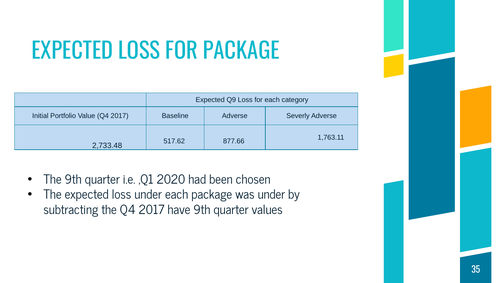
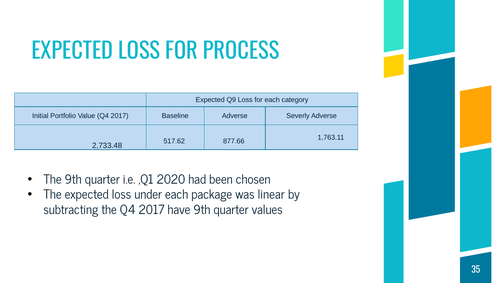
FOR PACKAGE: PACKAGE -> PROCESS
was under: under -> linear
